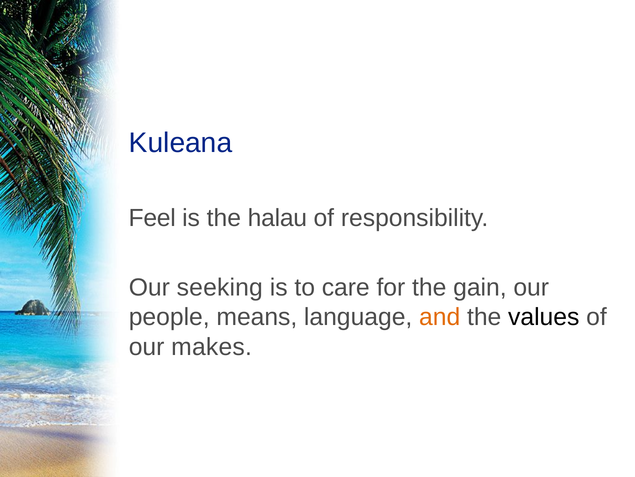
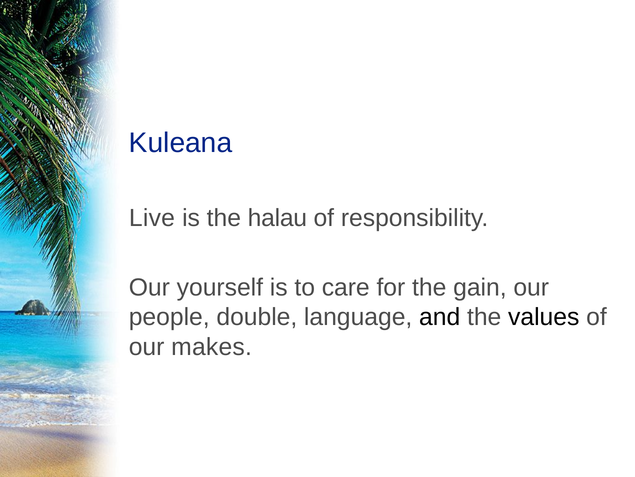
Feel: Feel -> Live
seeking: seeking -> yourself
means: means -> double
and colour: orange -> black
